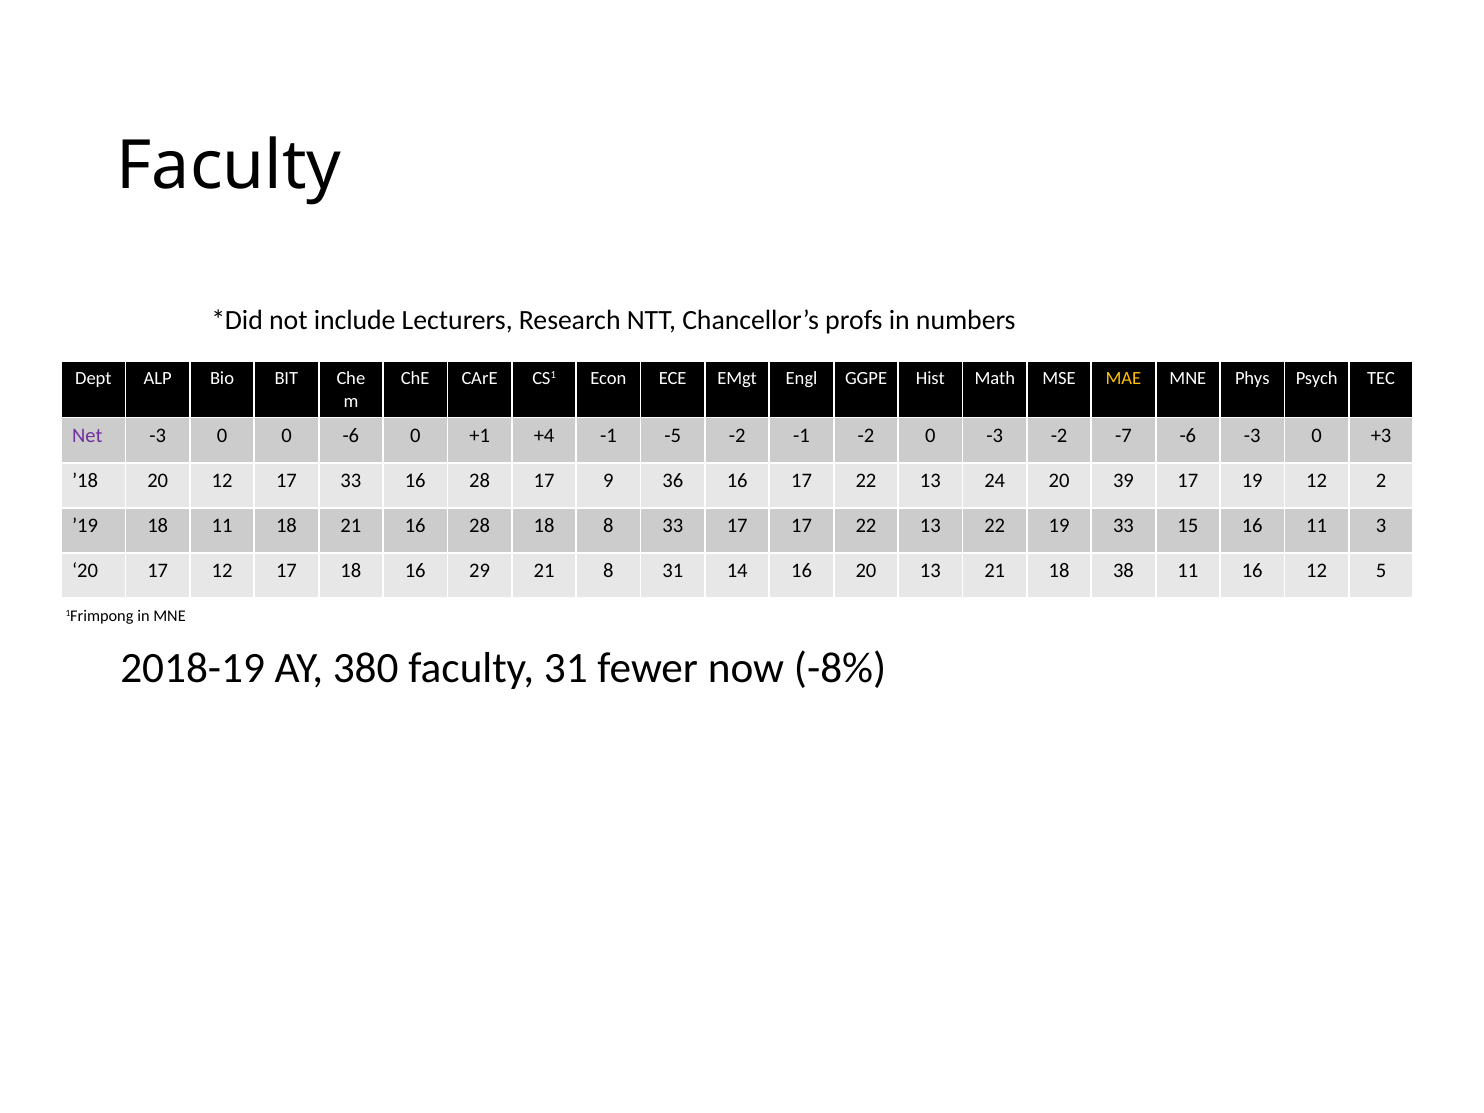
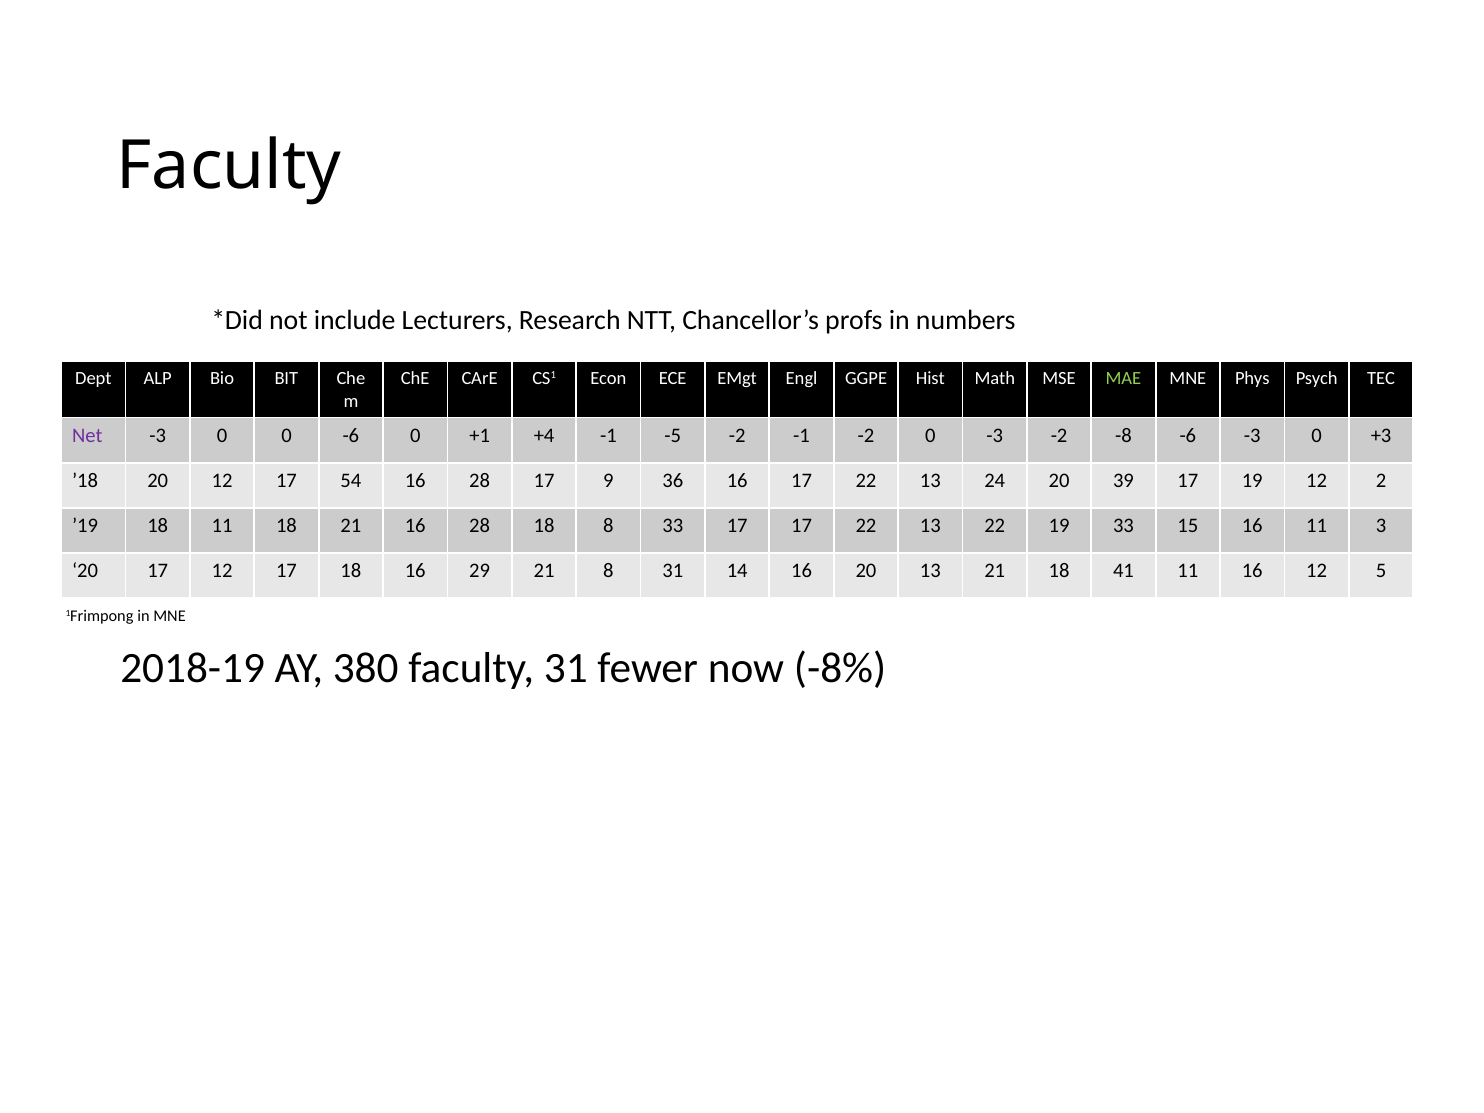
MAE colour: yellow -> light green
-7: -7 -> -8
17 33: 33 -> 54
38: 38 -> 41
